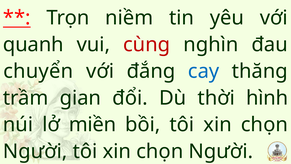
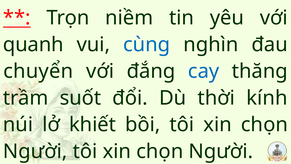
cùng colour: red -> blue
gian: gian -> suốt
hình: hình -> kính
miền: miền -> khiết
